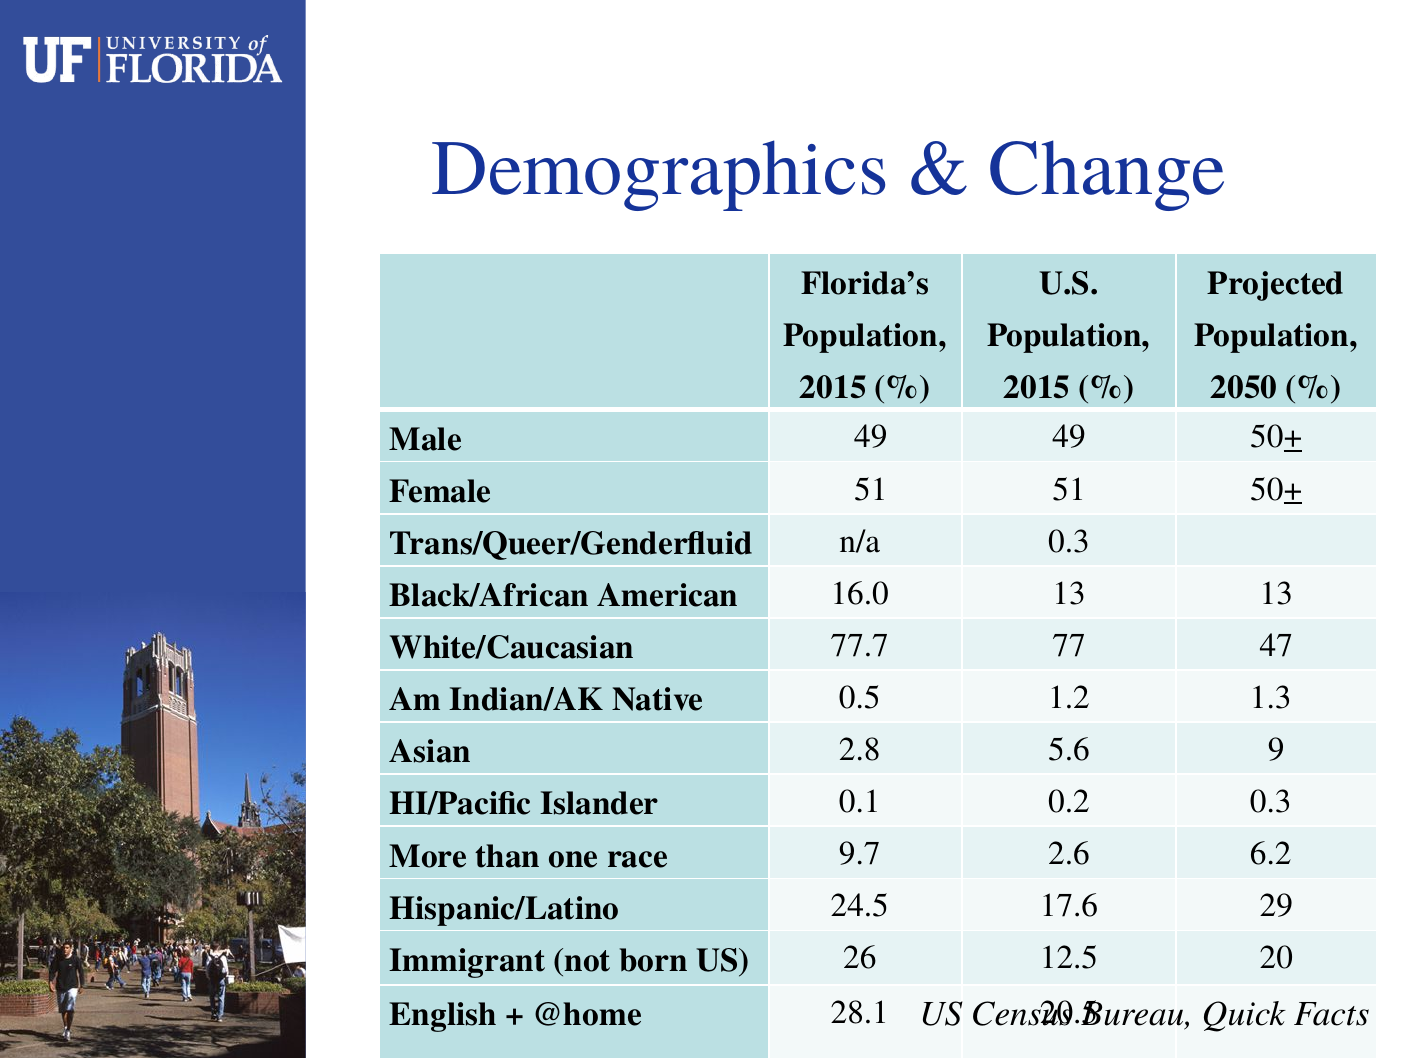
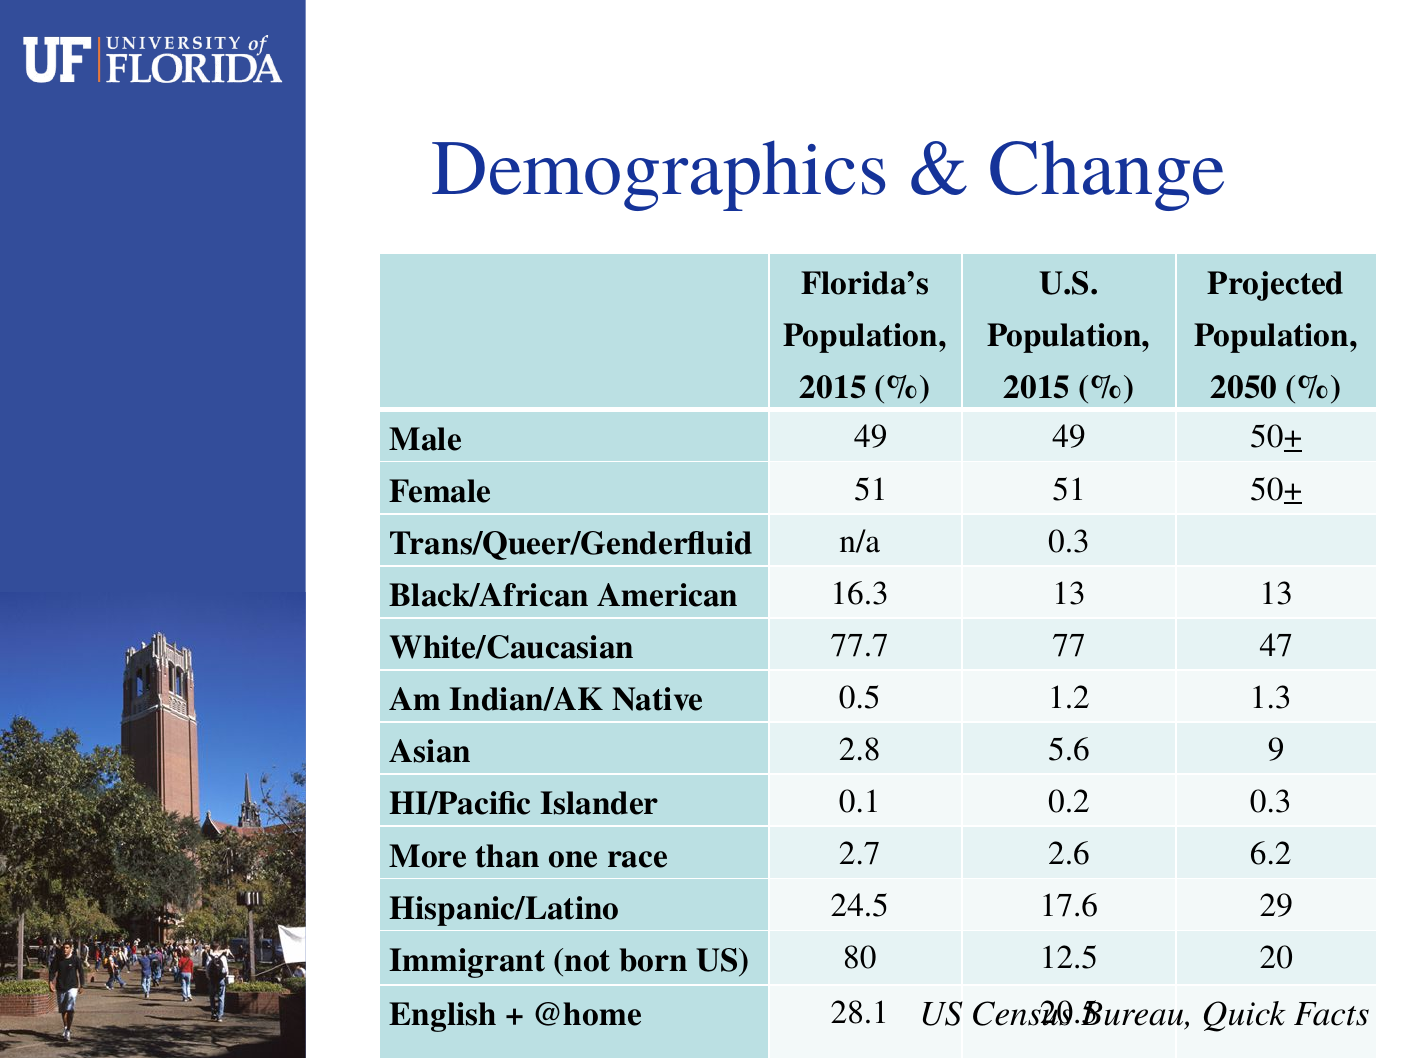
16.0: 16.0 -> 16.3
9.7: 9.7 -> 2.7
26: 26 -> 80
